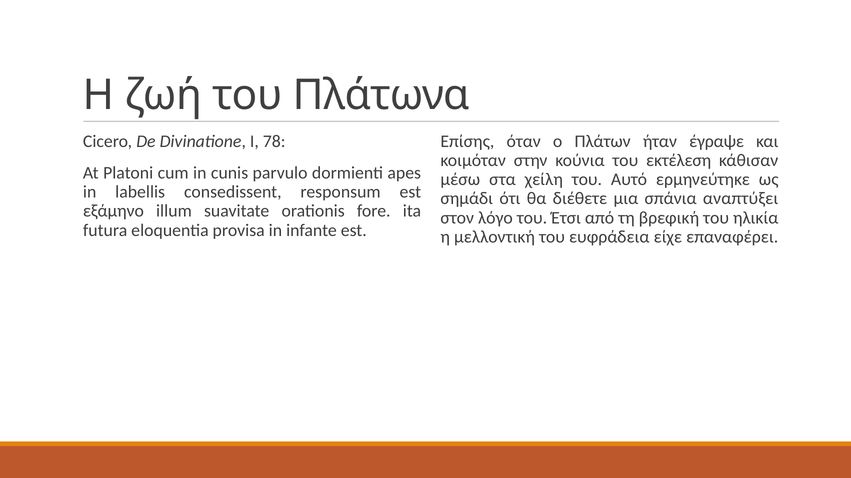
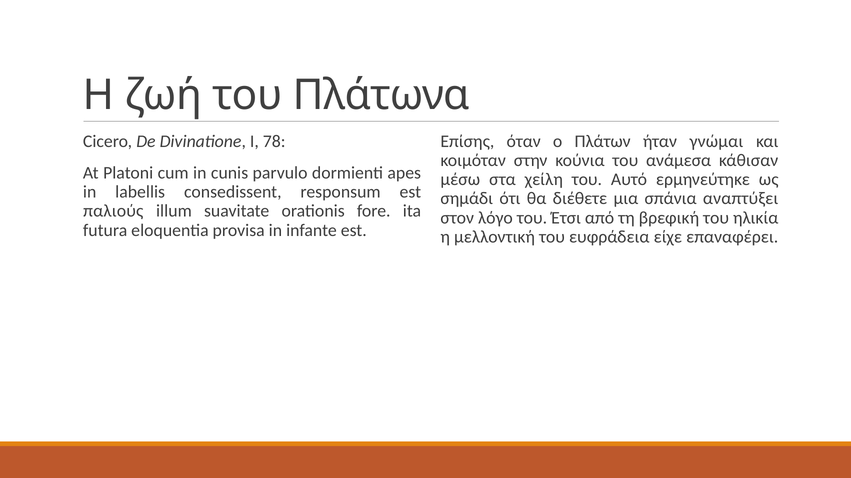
έγραψε: έγραψε -> γνώμαι
εκτέλεση: εκτέλεση -> ανάμεσα
εξάμηνο: εξάμηνο -> παλιούς
